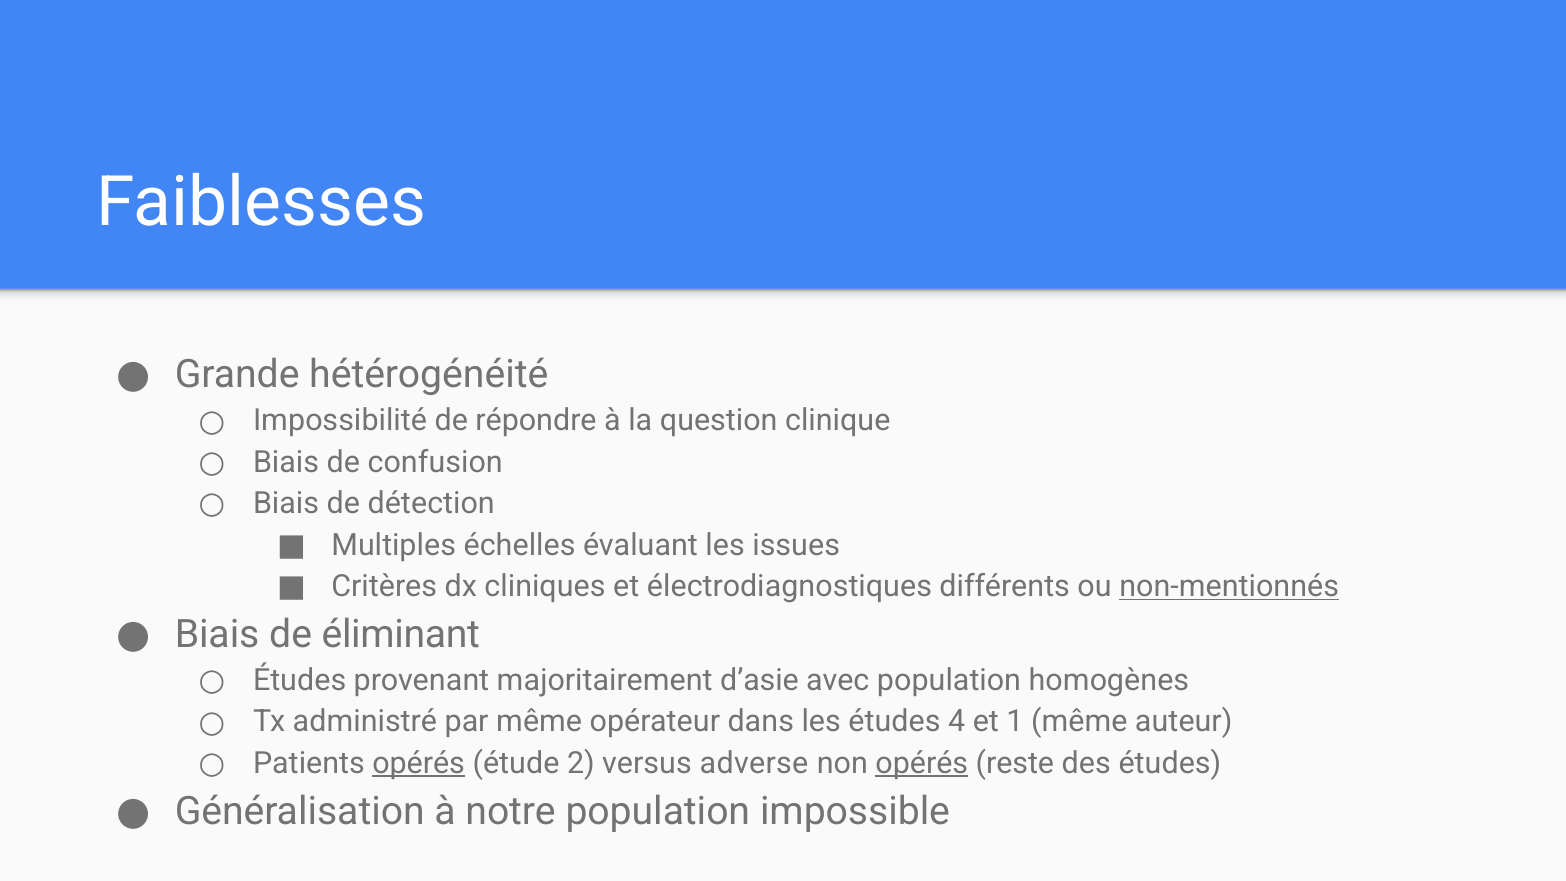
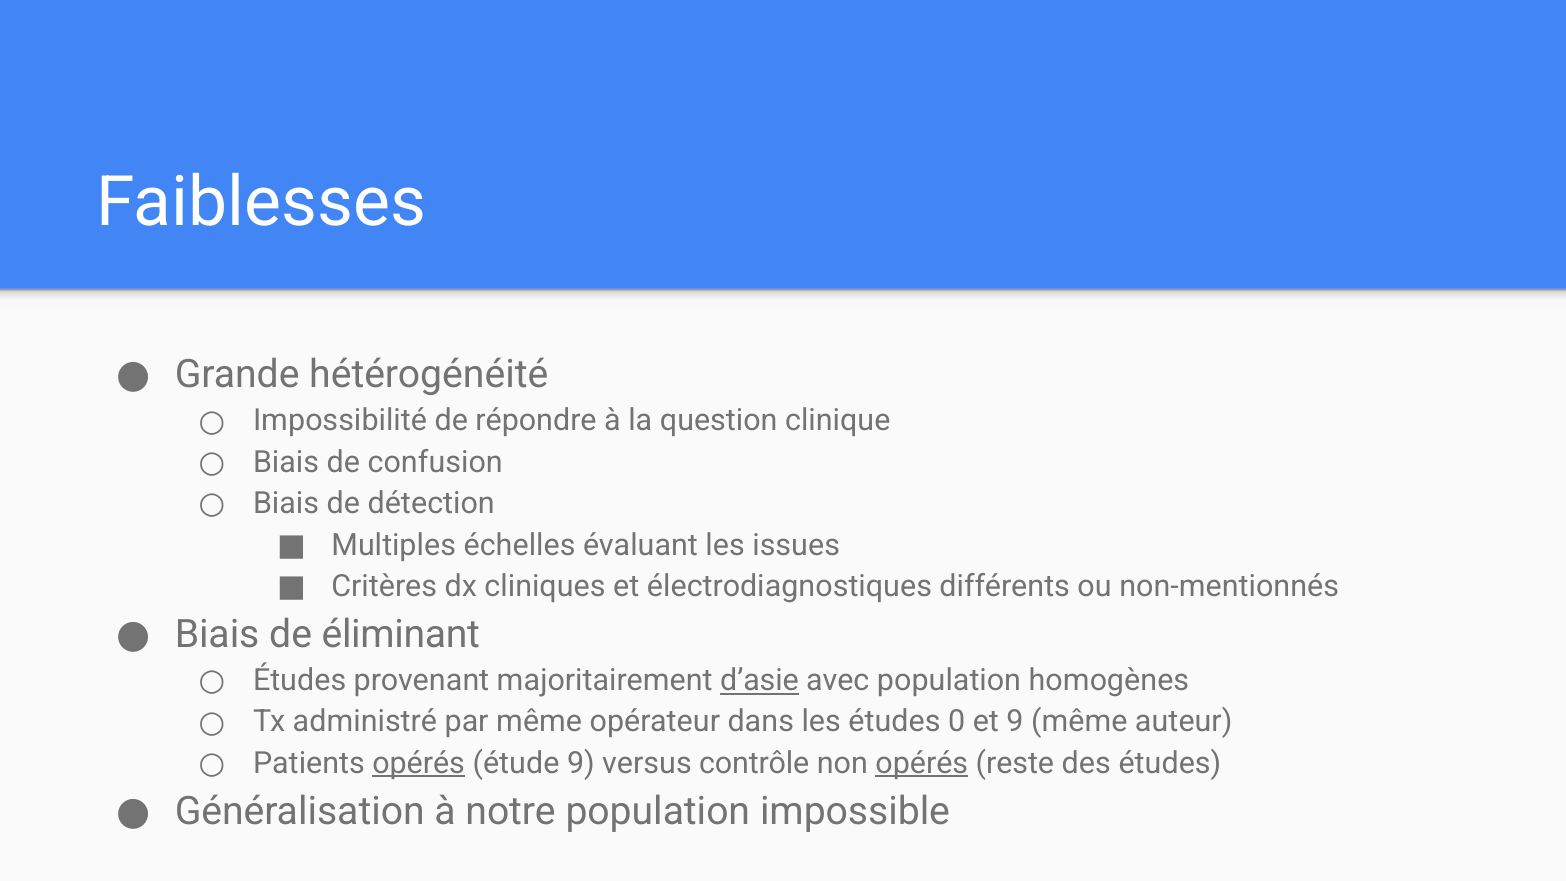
non-mentionnés underline: present -> none
d’asie underline: none -> present
4: 4 -> 0
et 1: 1 -> 9
étude 2: 2 -> 9
adverse: adverse -> contrôle
